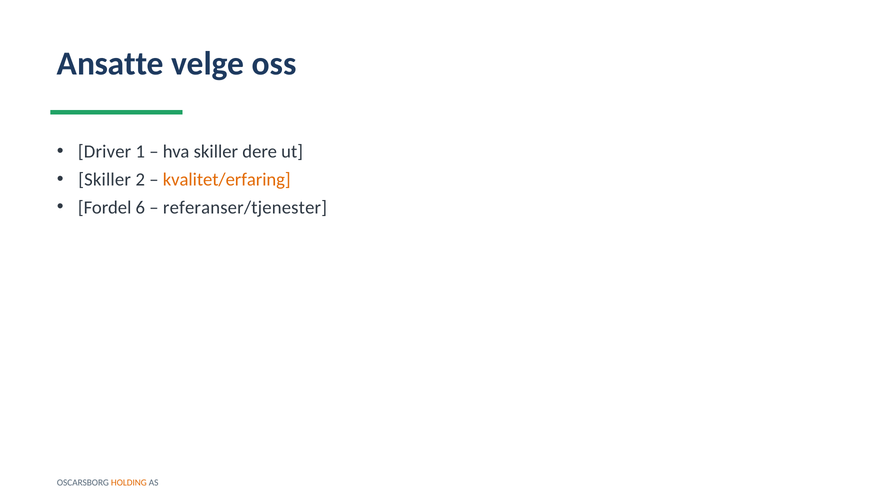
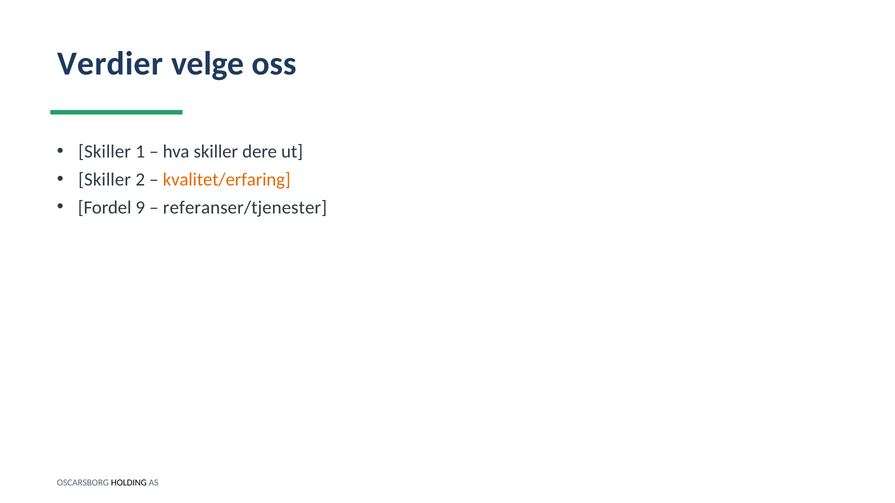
Ansatte: Ansatte -> Verdier
Driver at (105, 152): Driver -> Skiller
6: 6 -> 9
HOLDING colour: orange -> black
